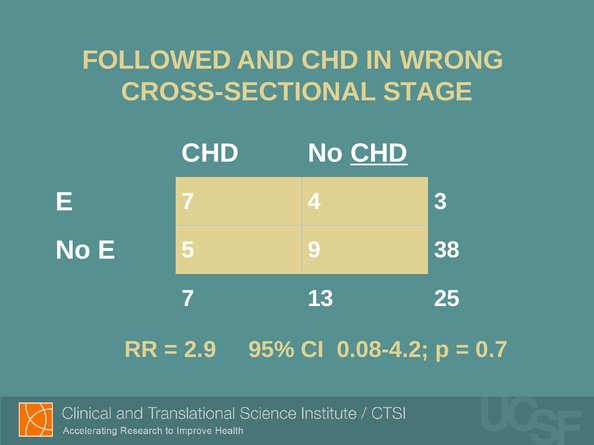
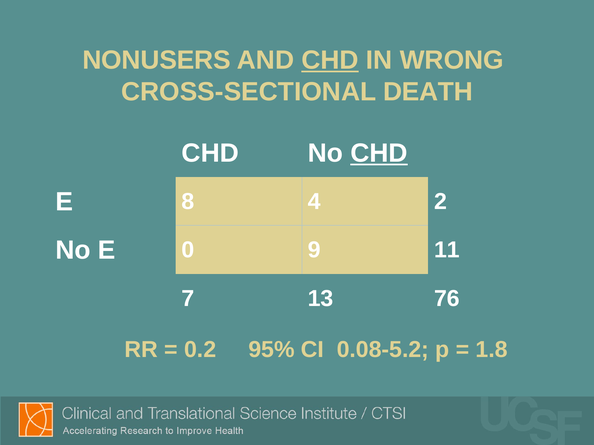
FOLLOWED: FOLLOWED -> NONUSERS
CHD at (330, 60) underline: none -> present
STAGE: STAGE -> DEATH
E 7: 7 -> 8
3: 3 -> 2
5: 5 -> 0
38: 38 -> 11
25: 25 -> 76
2.9: 2.9 -> 0.2
0.08-4.2: 0.08-4.2 -> 0.08-5.2
0.7: 0.7 -> 1.8
